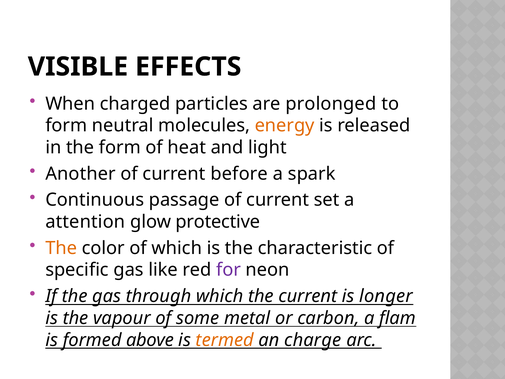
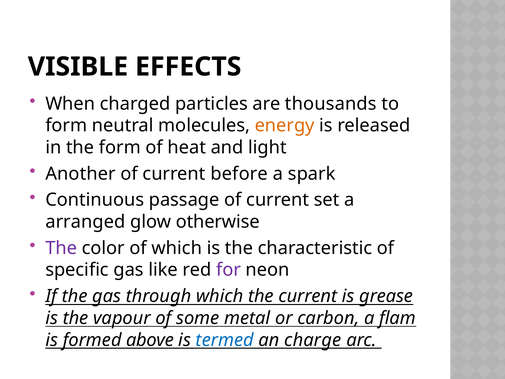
prolonged: prolonged -> thousands
attention: attention -> arranged
protective: protective -> otherwise
The at (61, 248) colour: orange -> purple
longer: longer -> grease
termed colour: orange -> blue
